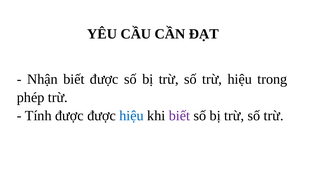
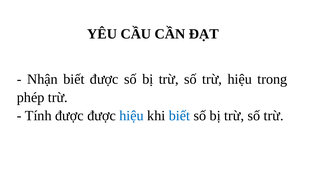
biết at (179, 116) colour: purple -> blue
